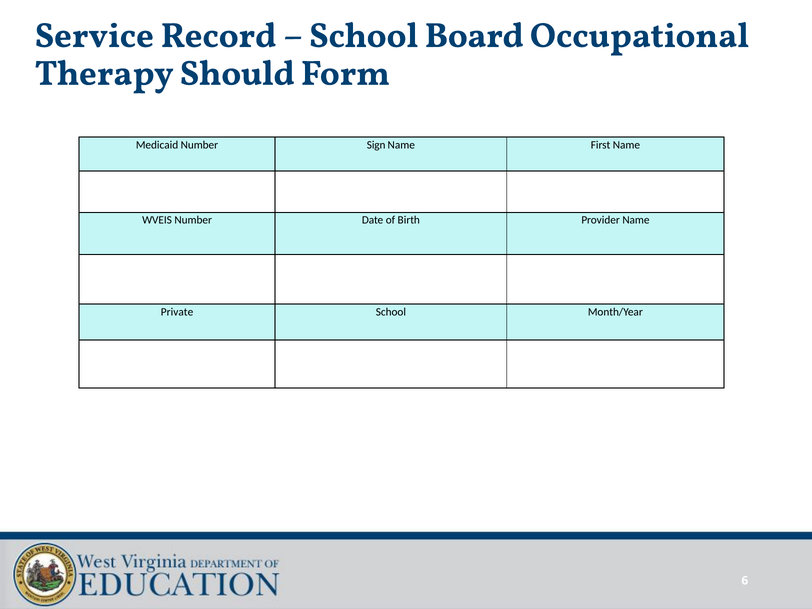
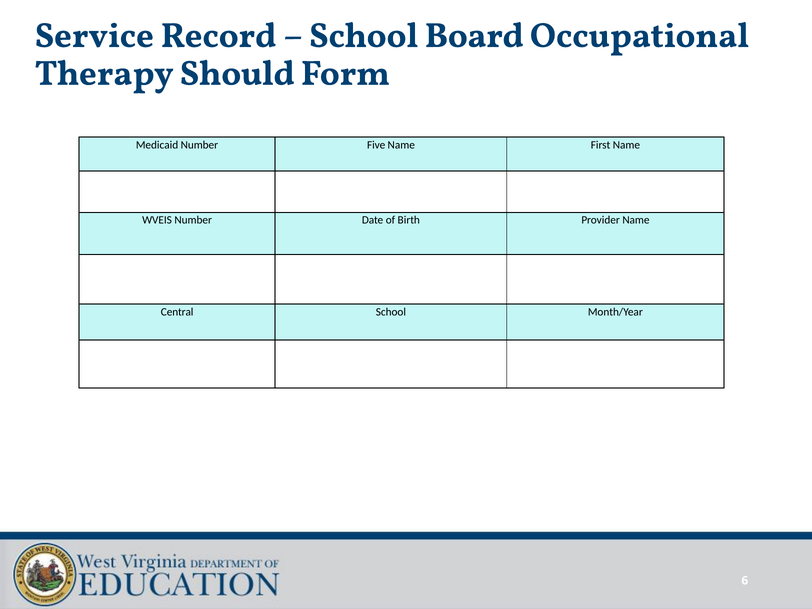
Sign: Sign -> Five
Private: Private -> Central
